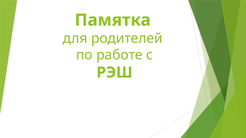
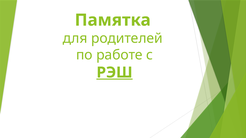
РЭШ underline: none -> present
